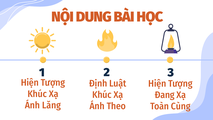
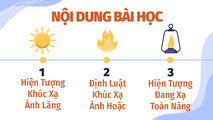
Theo: Theo -> Hoặc
Cùng: Cùng -> Nâng
